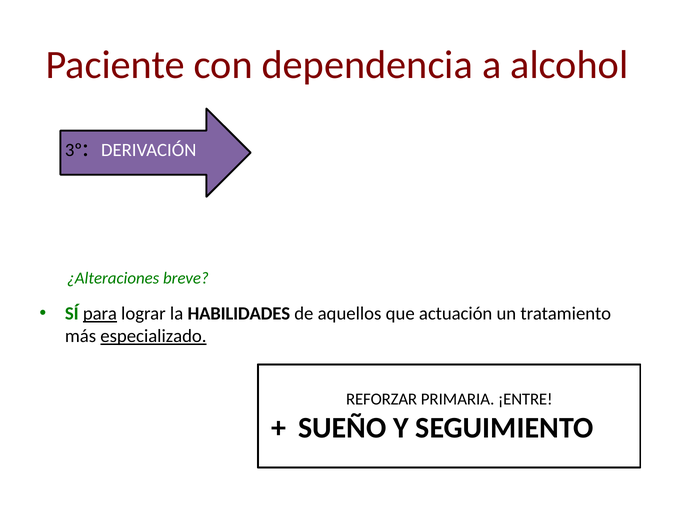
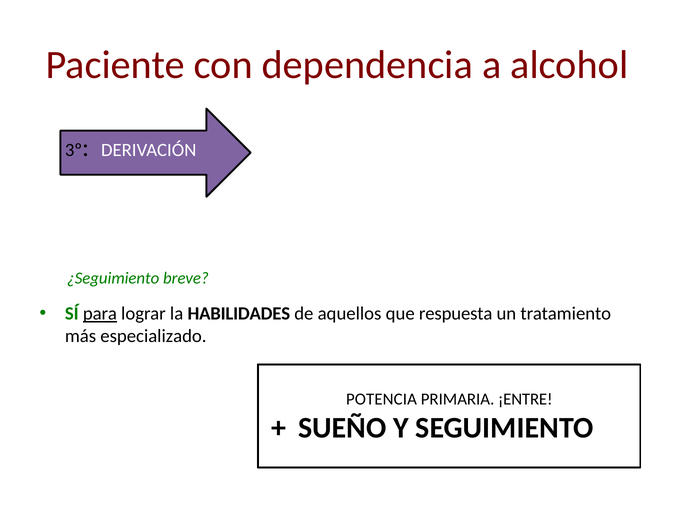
¿Alteraciones: ¿Alteraciones -> ¿Seguimiento
actuación: actuación -> respuesta
especializado underline: present -> none
REFORZAR: REFORZAR -> POTENCIA
